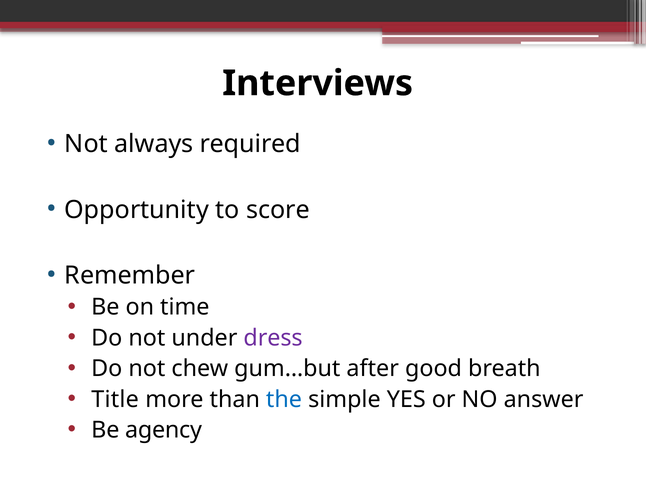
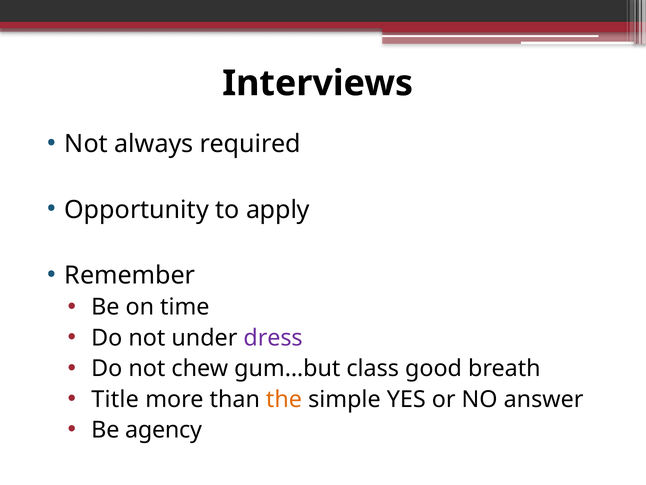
score: score -> apply
after: after -> class
the colour: blue -> orange
